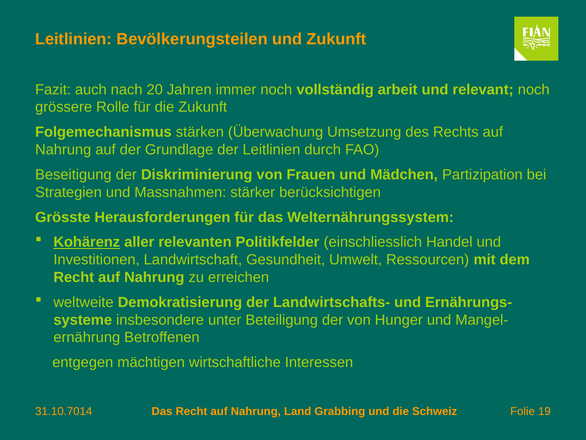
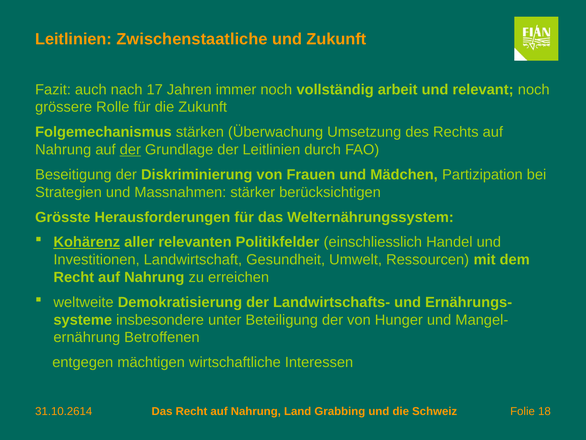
Bevölkerungsteilen: Bevölkerungsteilen -> Zwischenstaatliche
20: 20 -> 17
der at (130, 150) underline: none -> present
31.10.7014: 31.10.7014 -> 31.10.2614
19: 19 -> 18
